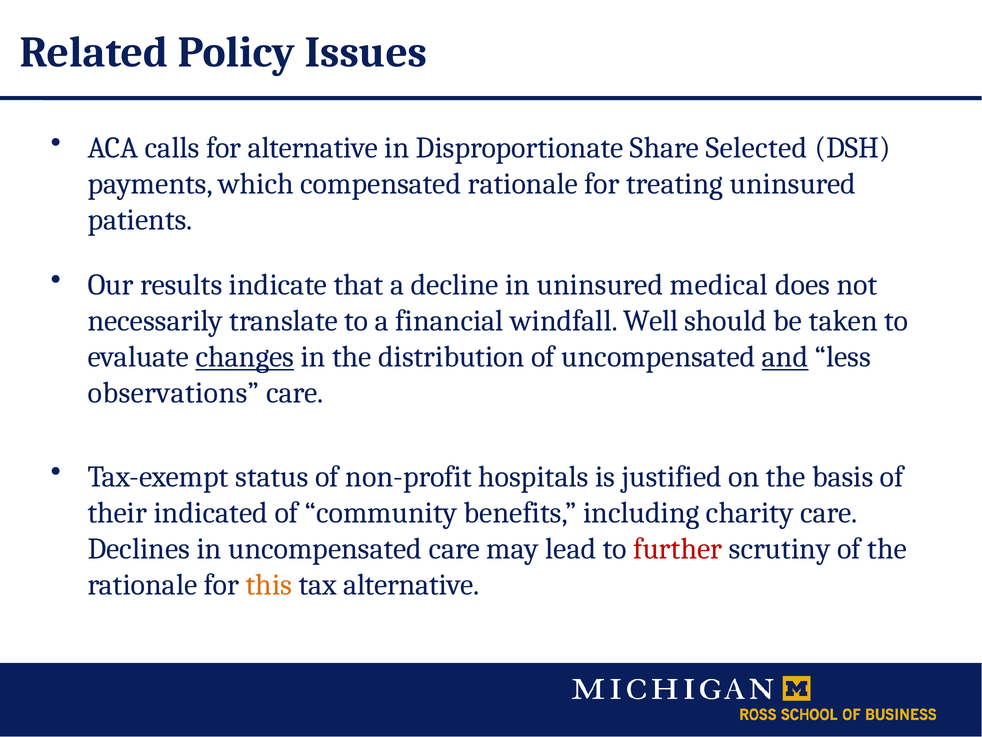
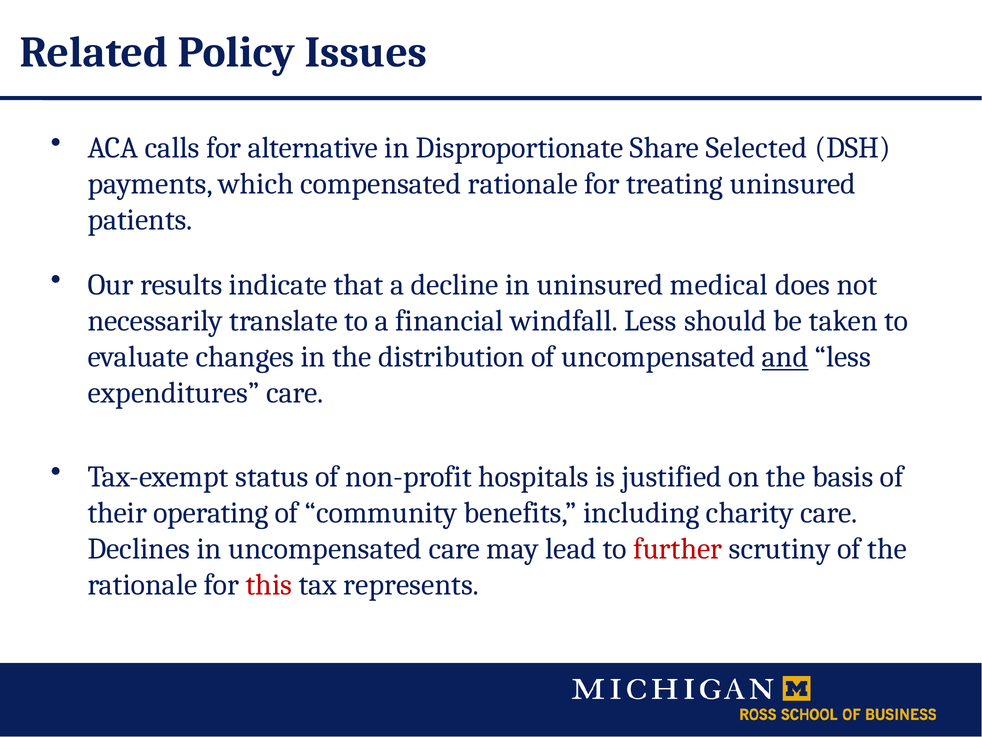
windfall Well: Well -> Less
changes underline: present -> none
observations: observations -> expenditures
indicated: indicated -> operating
this colour: orange -> red
tax alternative: alternative -> represents
